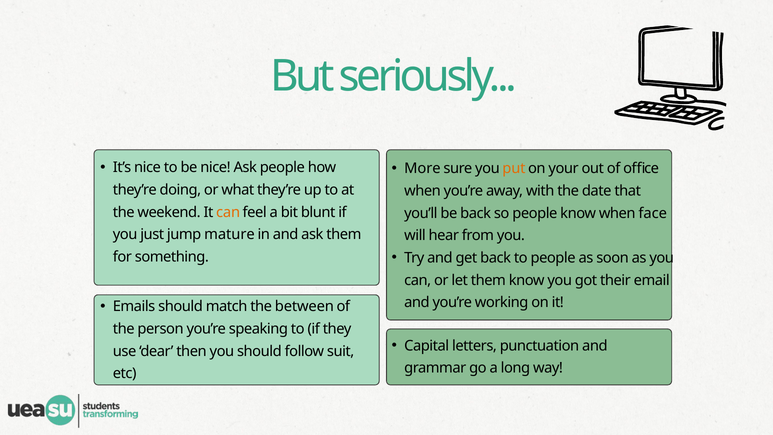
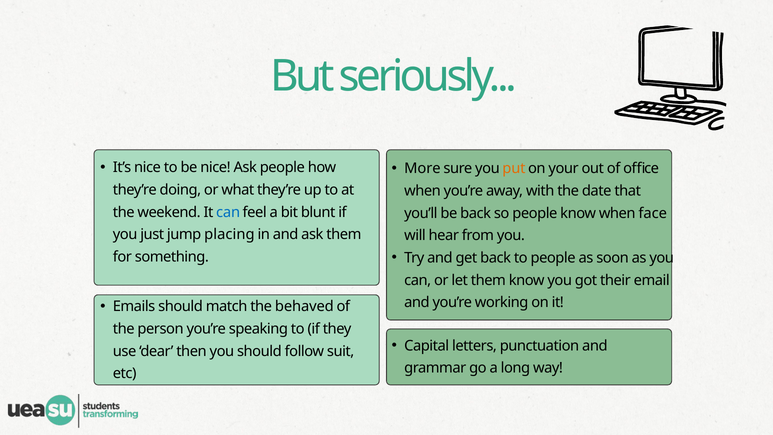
can at (228, 212) colour: orange -> blue
mature: mature -> placing
between: between -> behaved
